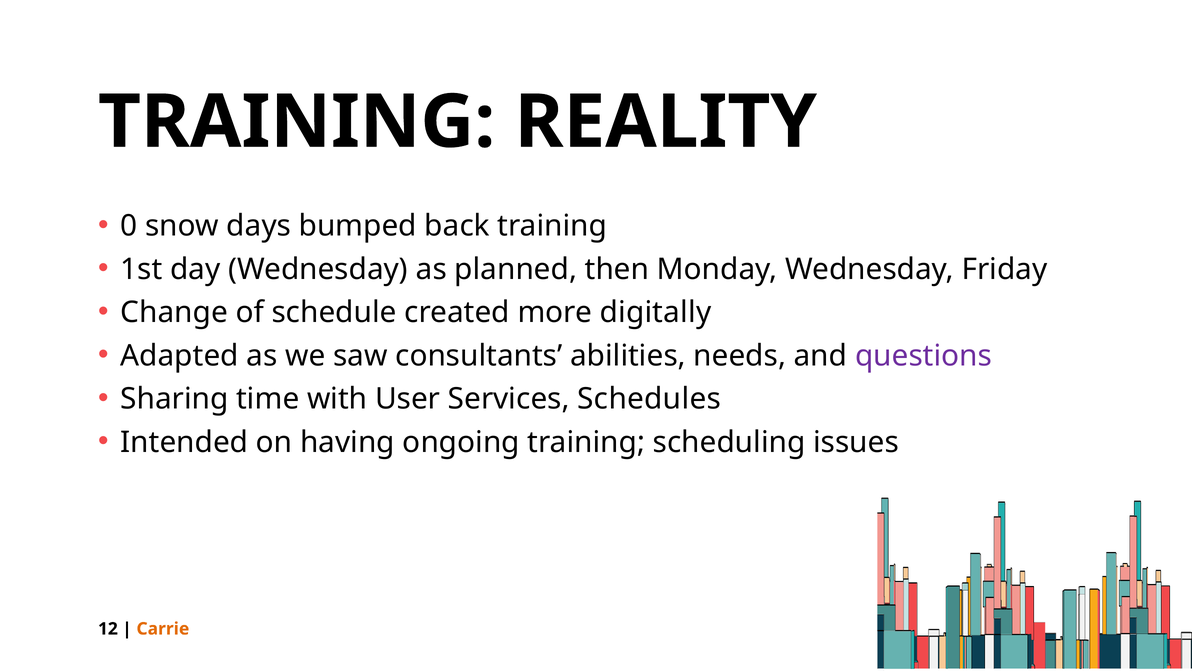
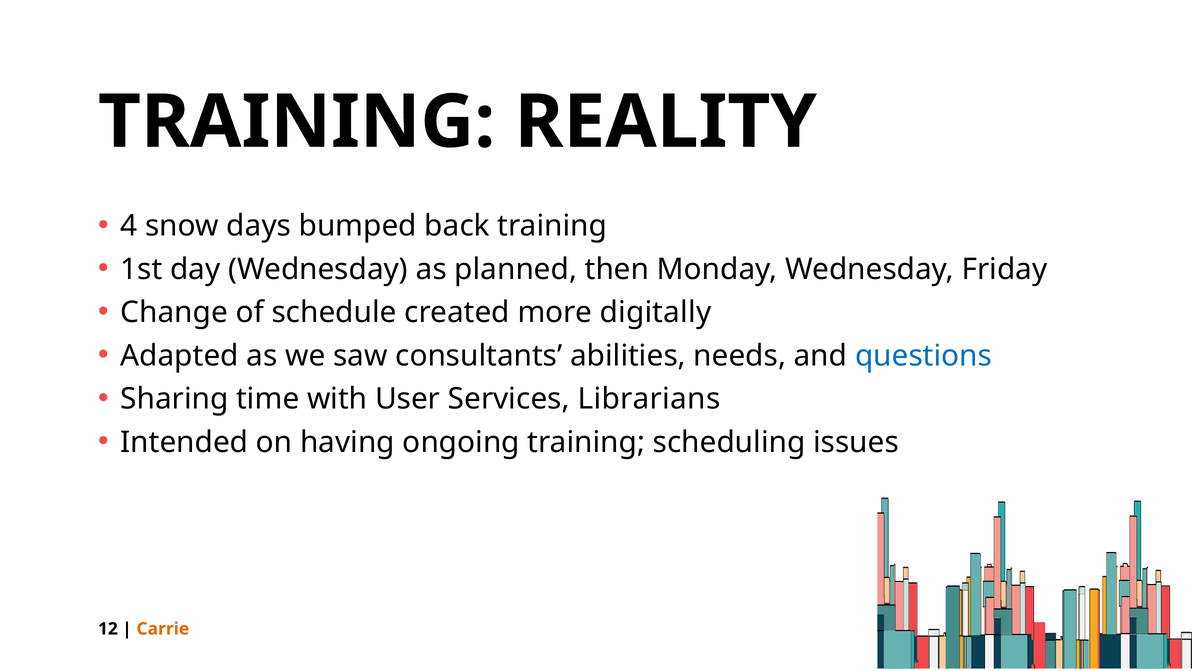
0: 0 -> 4
questions colour: purple -> blue
Schedules: Schedules -> Librarians
